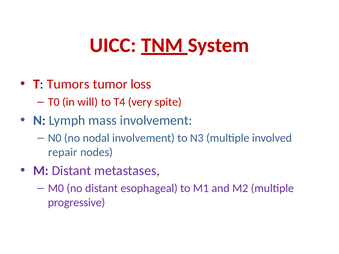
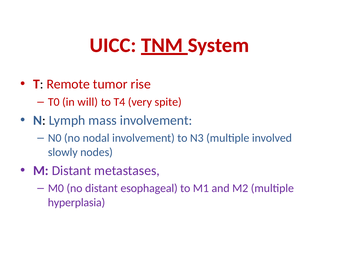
Tumors: Tumors -> Remote
loss: loss -> rise
repair: repair -> slowly
progressive: progressive -> hyperplasia
